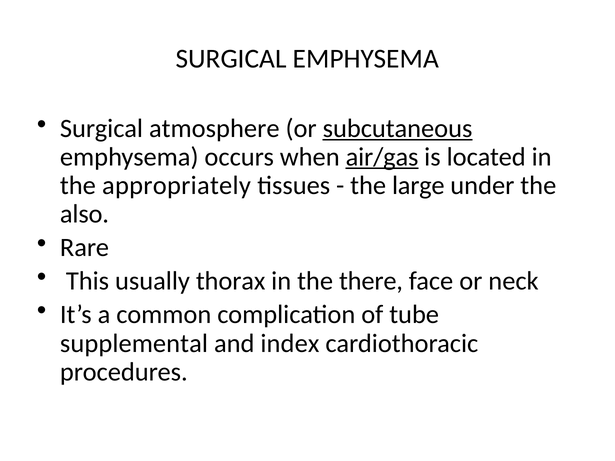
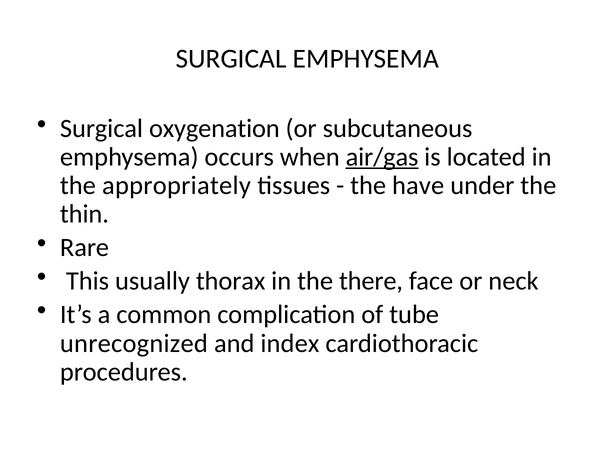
atmosphere: atmosphere -> oxygenation
subcutaneous underline: present -> none
large: large -> have
also: also -> thin
supplemental: supplemental -> unrecognized
